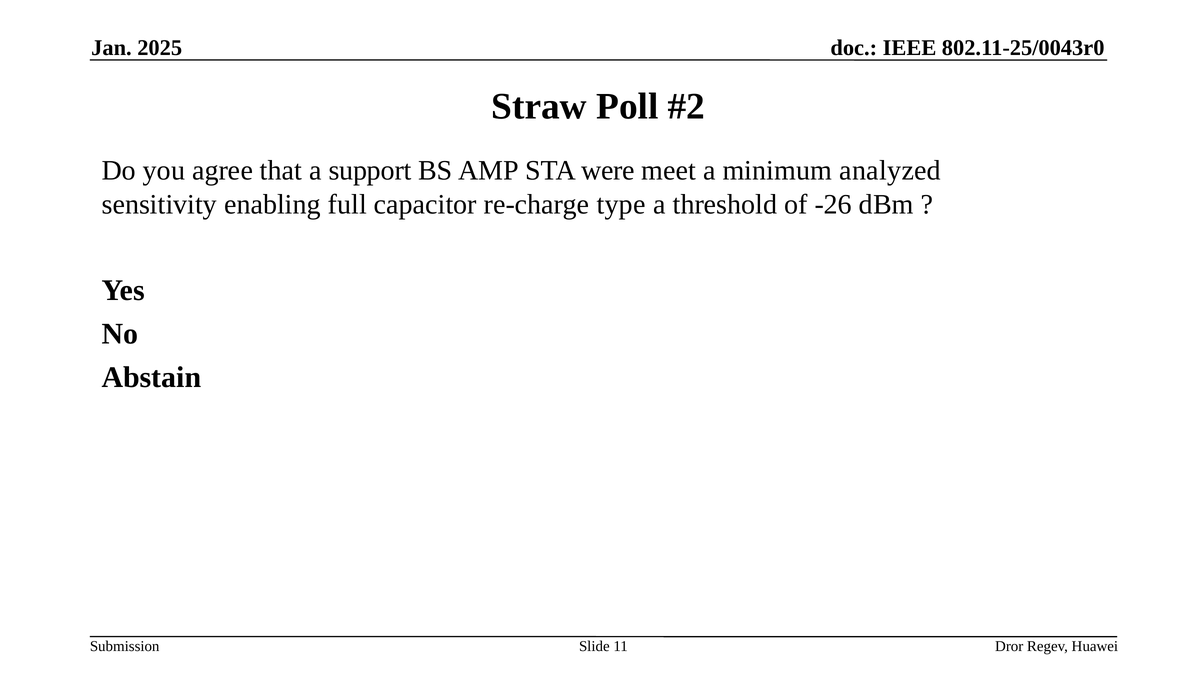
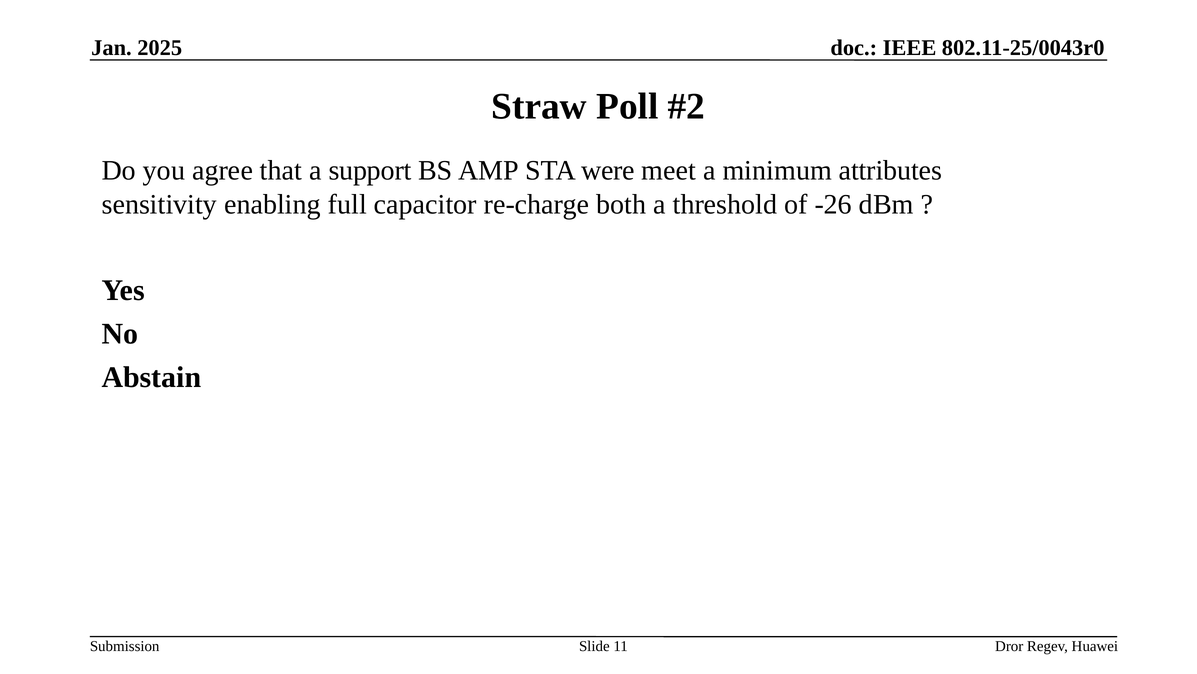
analyzed: analyzed -> attributes
type: type -> both
